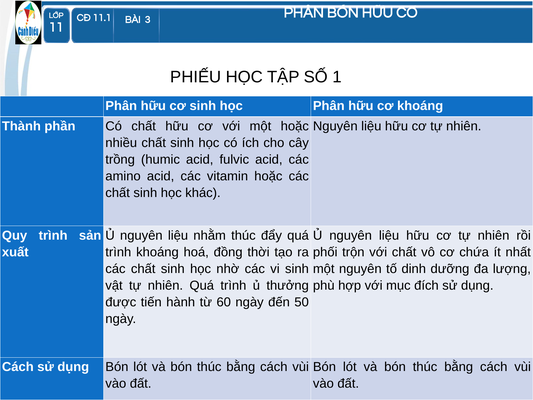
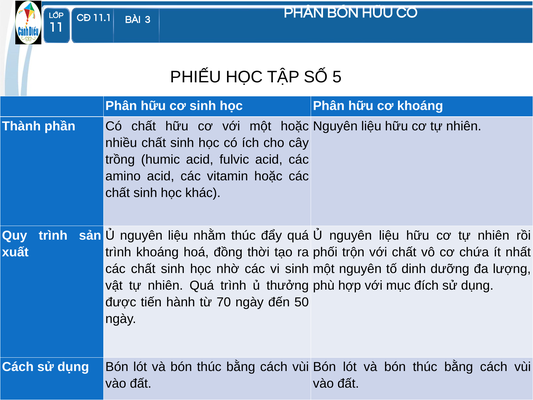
1: 1 -> 5
60: 60 -> 70
